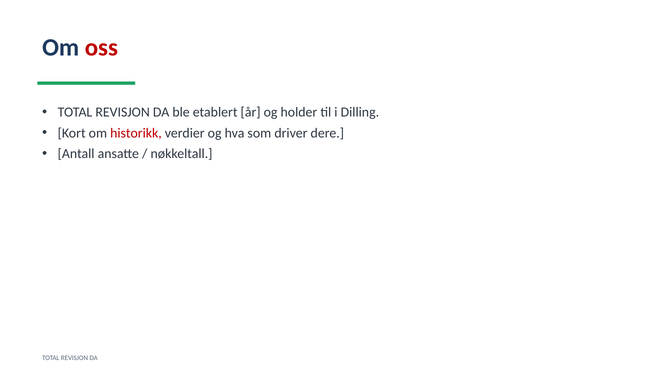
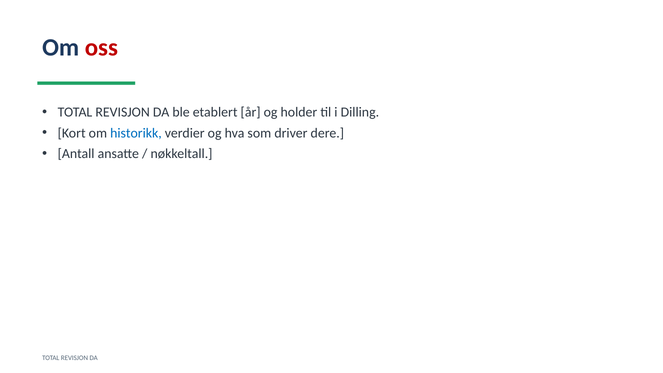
historikk colour: red -> blue
